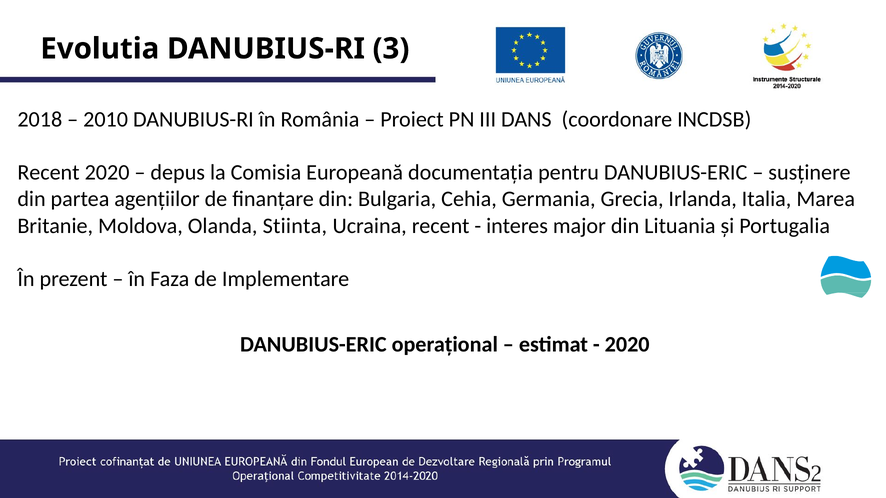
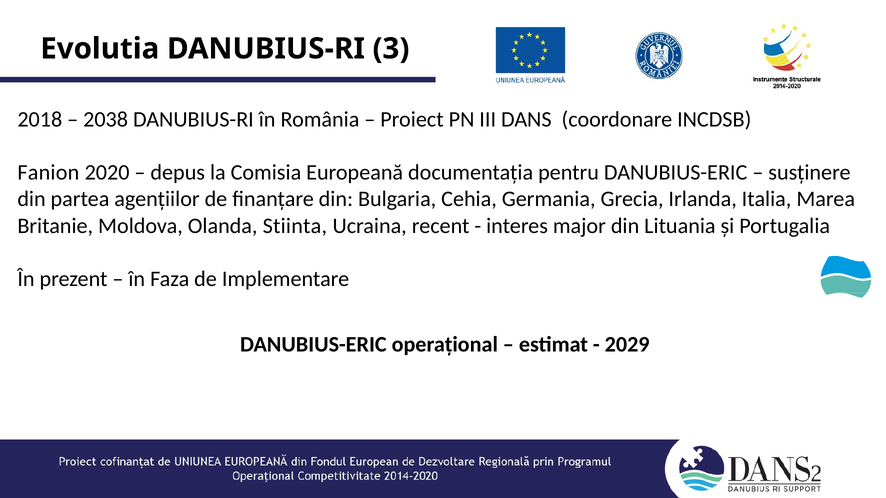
2010: 2010 -> 2038
Recent at (48, 173): Recent -> Fanion
2020 at (627, 345): 2020 -> 2029
